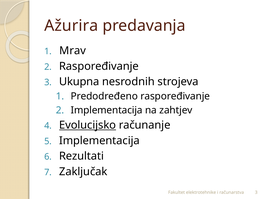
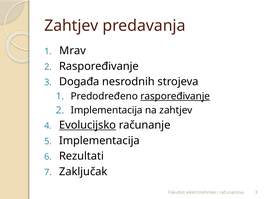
Ažurira at (71, 26): Ažurira -> Zahtjev
Ukupna: Ukupna -> Događa
raspoređivanje at (175, 96) underline: none -> present
